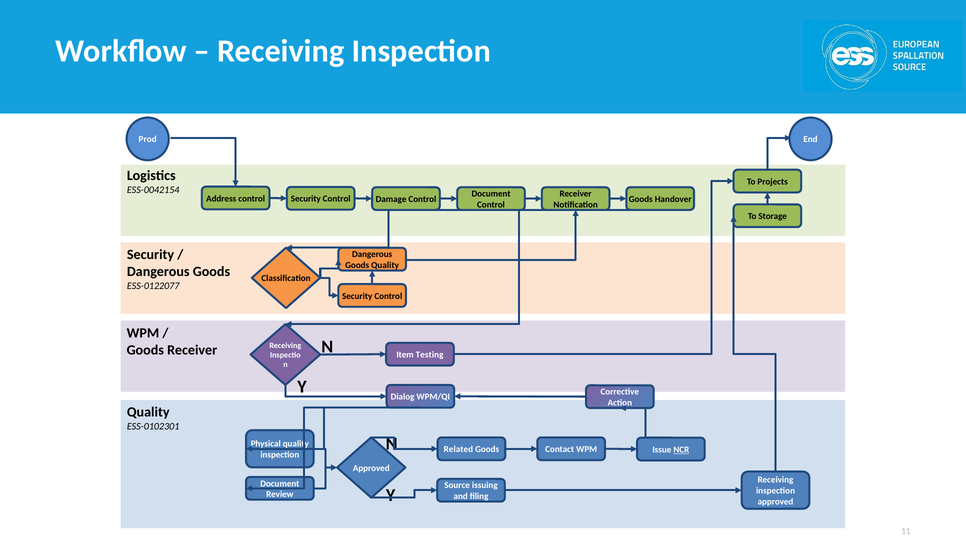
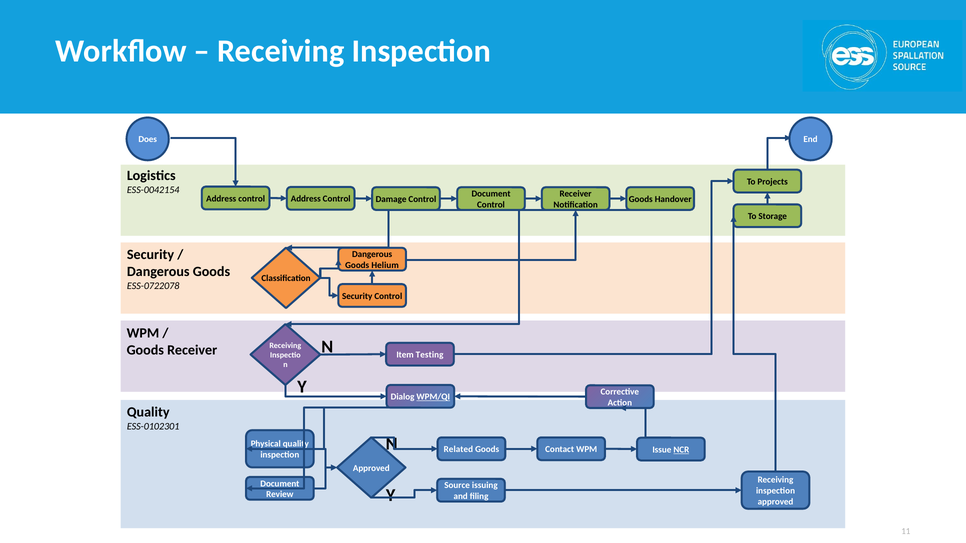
Prod: Prod -> Does
Security at (306, 199): Security -> Address
Goods Quality: Quality -> Helium
ESS-0122077: ESS-0122077 -> ESS-0722078
WPM/QI underline: none -> present
